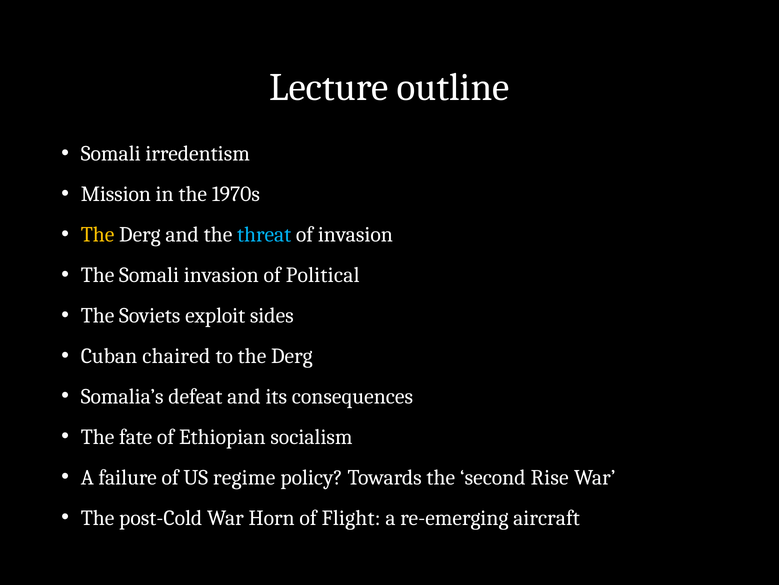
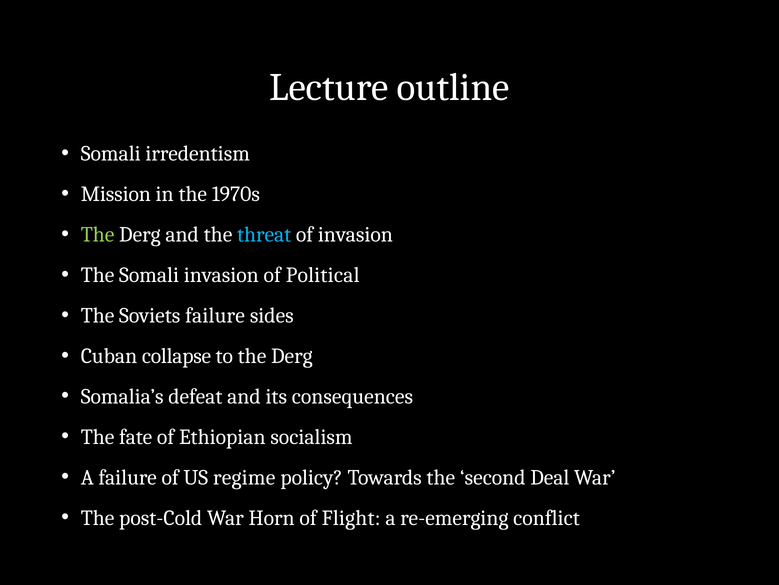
The at (98, 234) colour: yellow -> light green
Soviets exploit: exploit -> failure
chaired: chaired -> collapse
Rise: Rise -> Deal
aircraft: aircraft -> conflict
